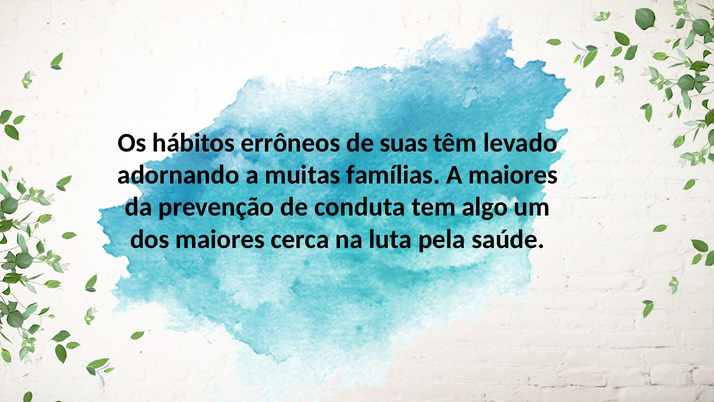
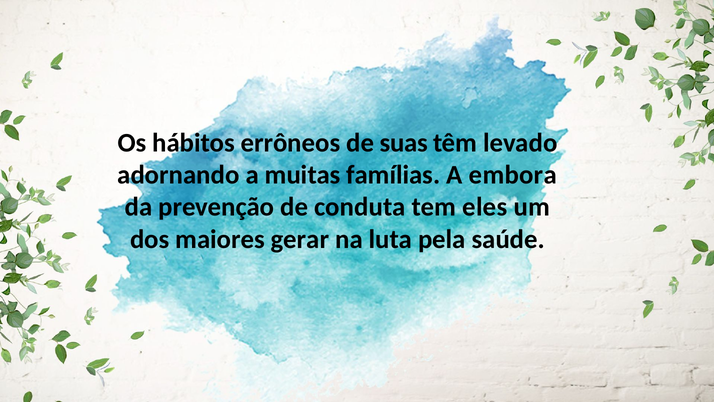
A maiores: maiores -> embora
algo: algo -> eles
cerca: cerca -> gerar
